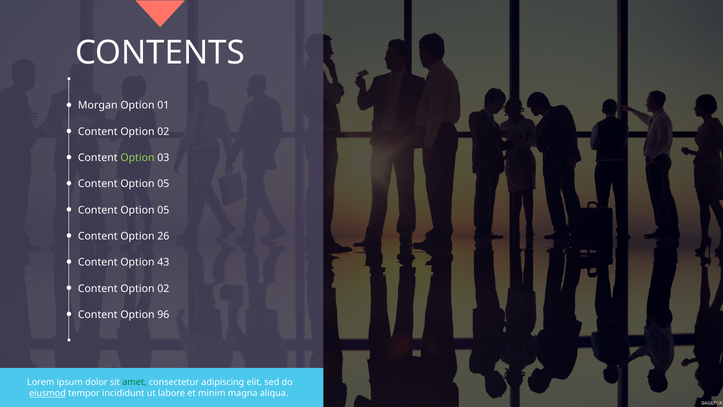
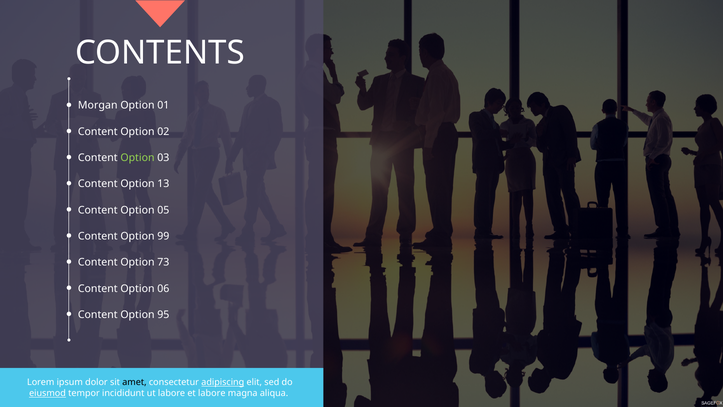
05 at (163, 184): 05 -> 13
26: 26 -> 99
43: 43 -> 73
02 at (163, 288): 02 -> 06
96: 96 -> 95
amet colour: green -> black
adipiscing underline: none -> present
et minim: minim -> labore
